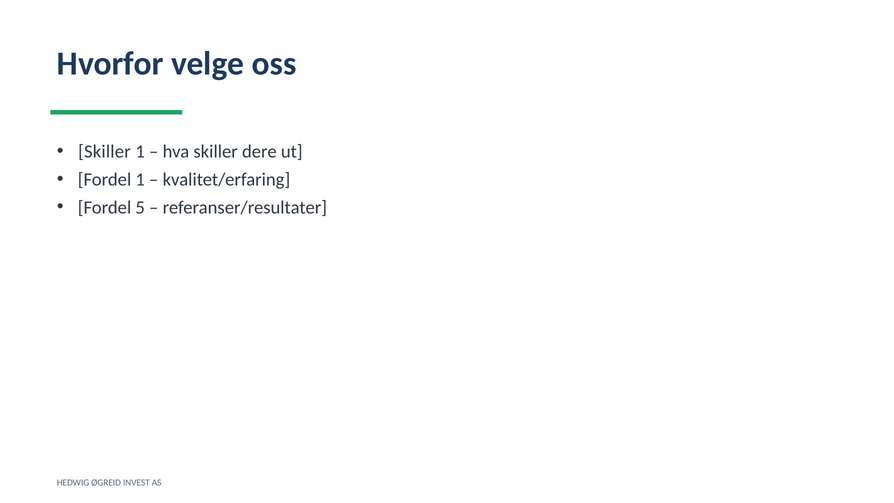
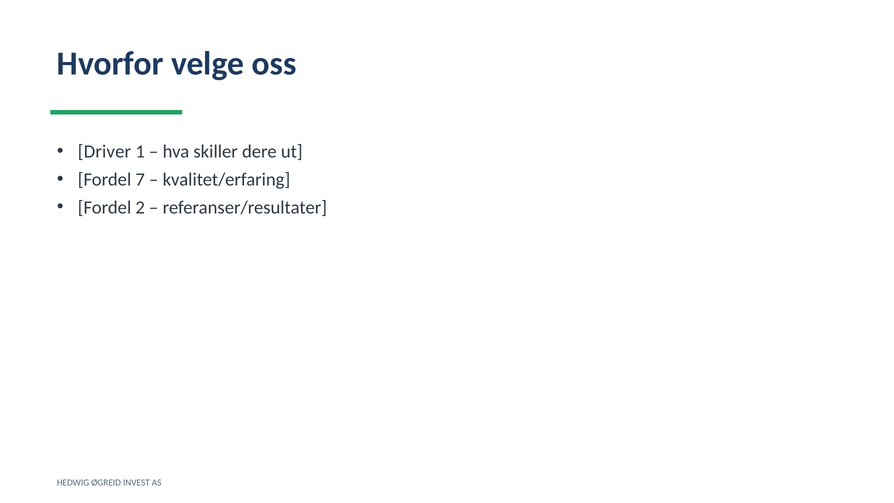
Skiller at (104, 151): Skiller -> Driver
Fordel 1: 1 -> 7
5: 5 -> 2
